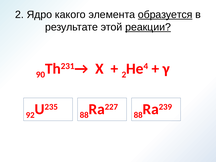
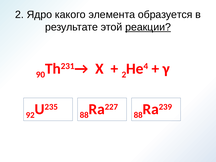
образуется underline: present -> none
